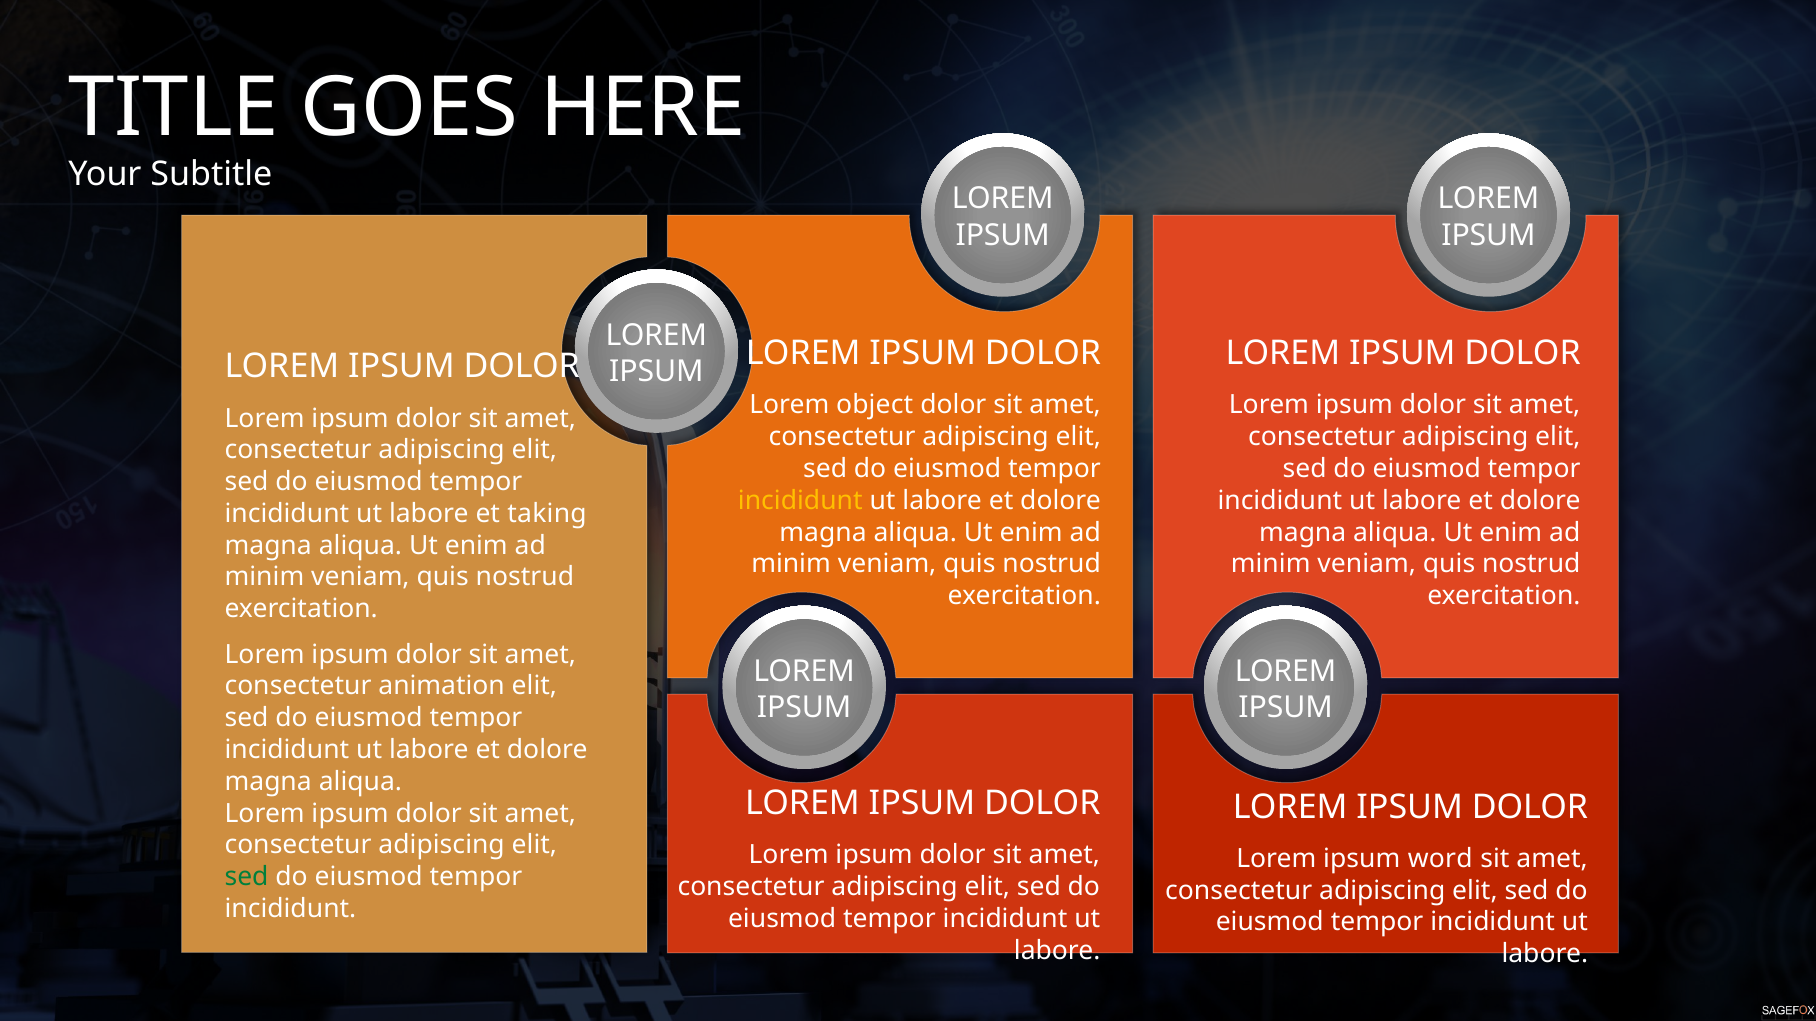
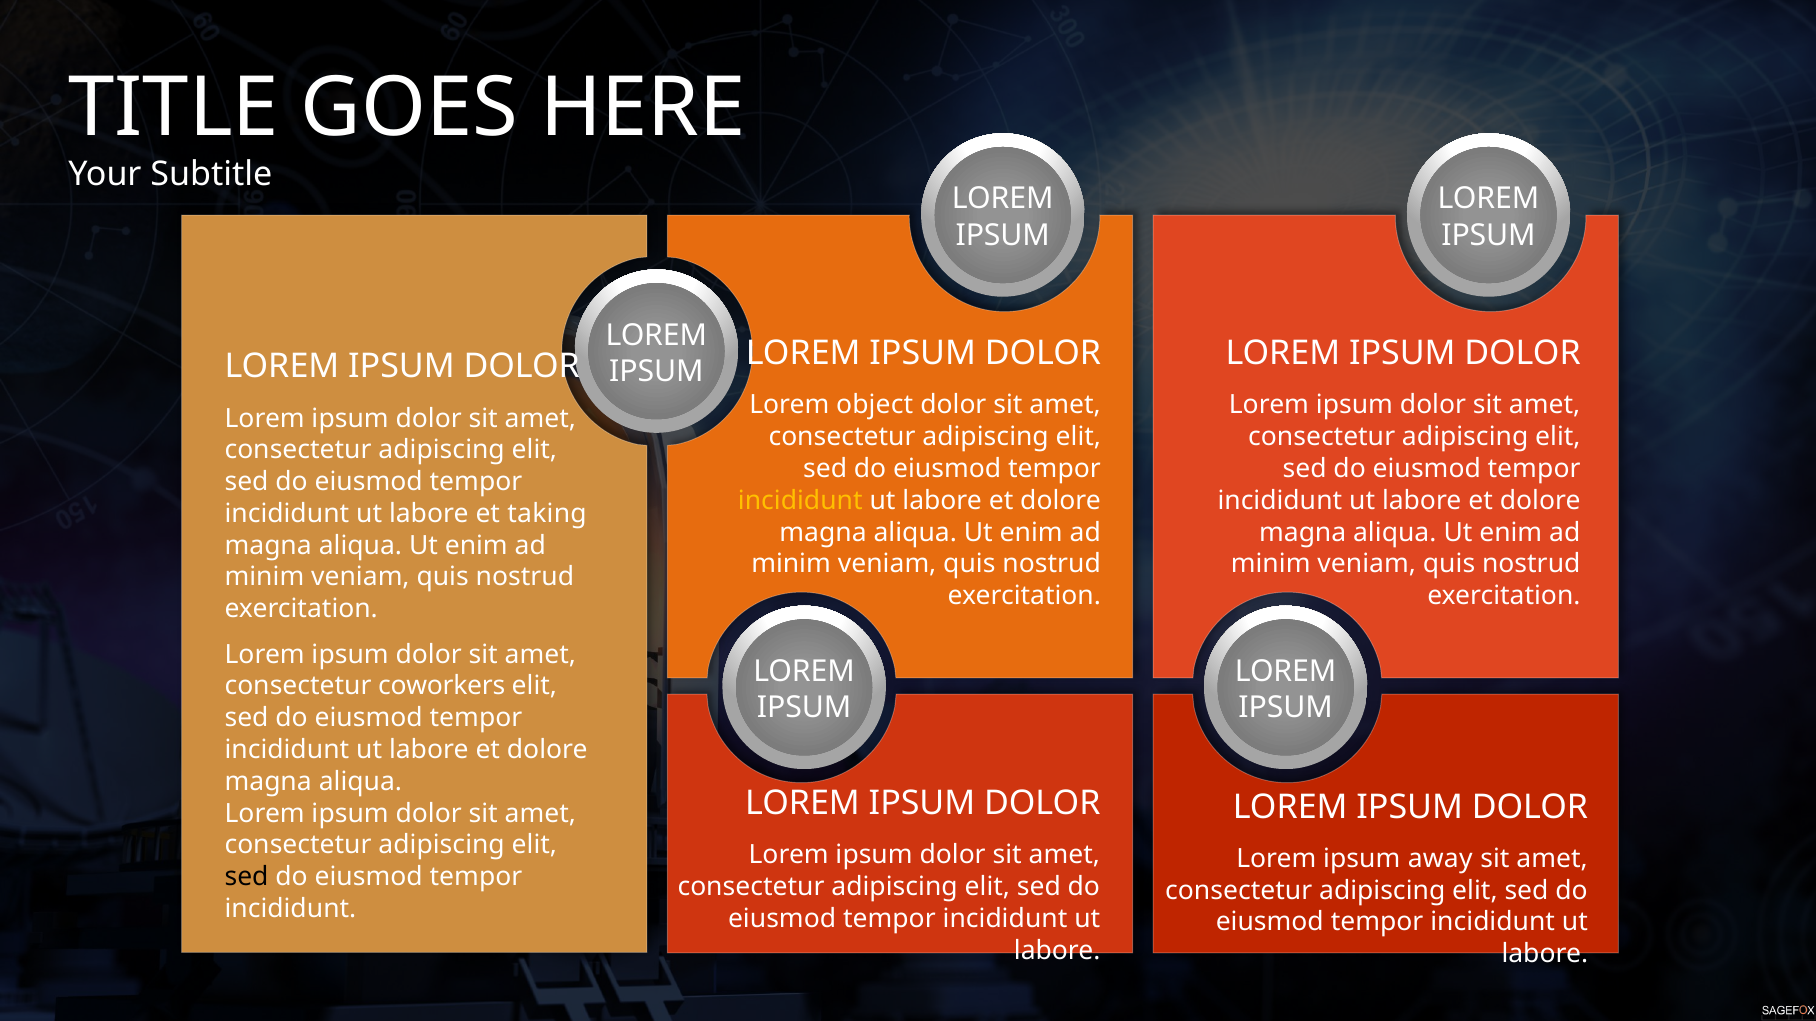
animation: animation -> coworkers
word: word -> away
sed at (247, 877) colour: green -> black
